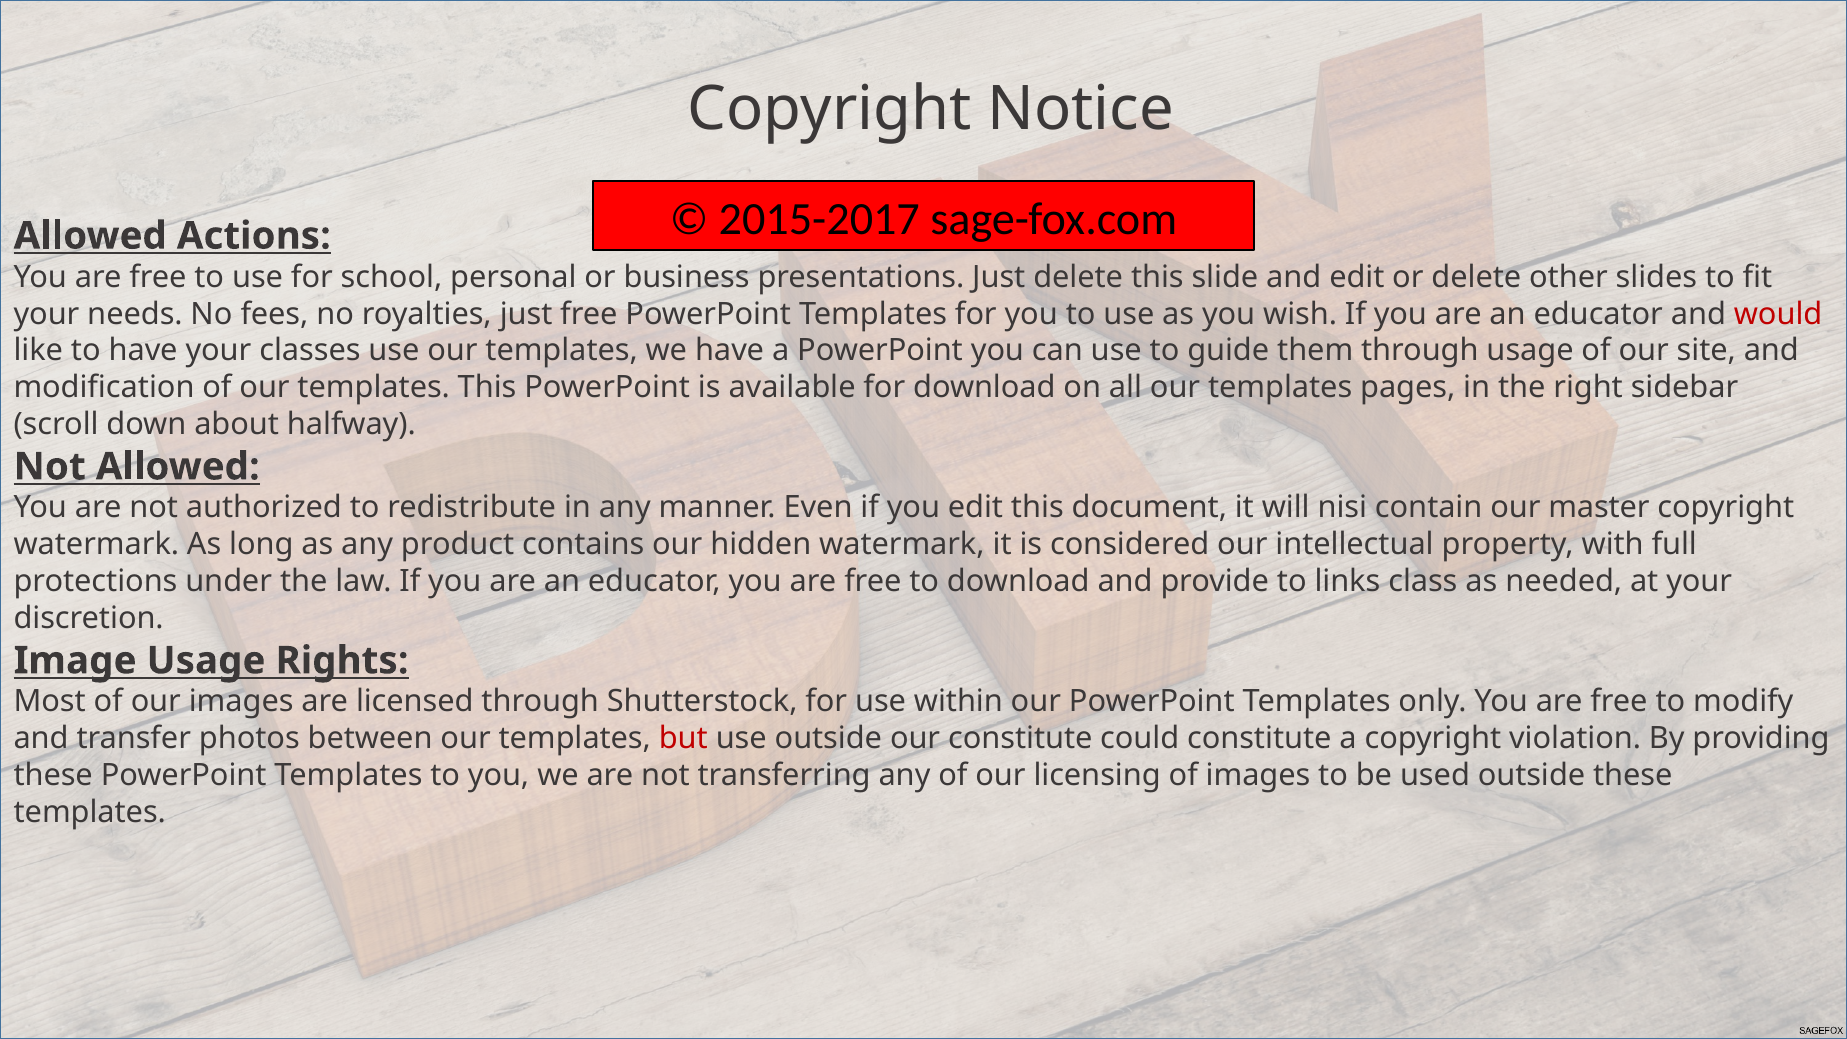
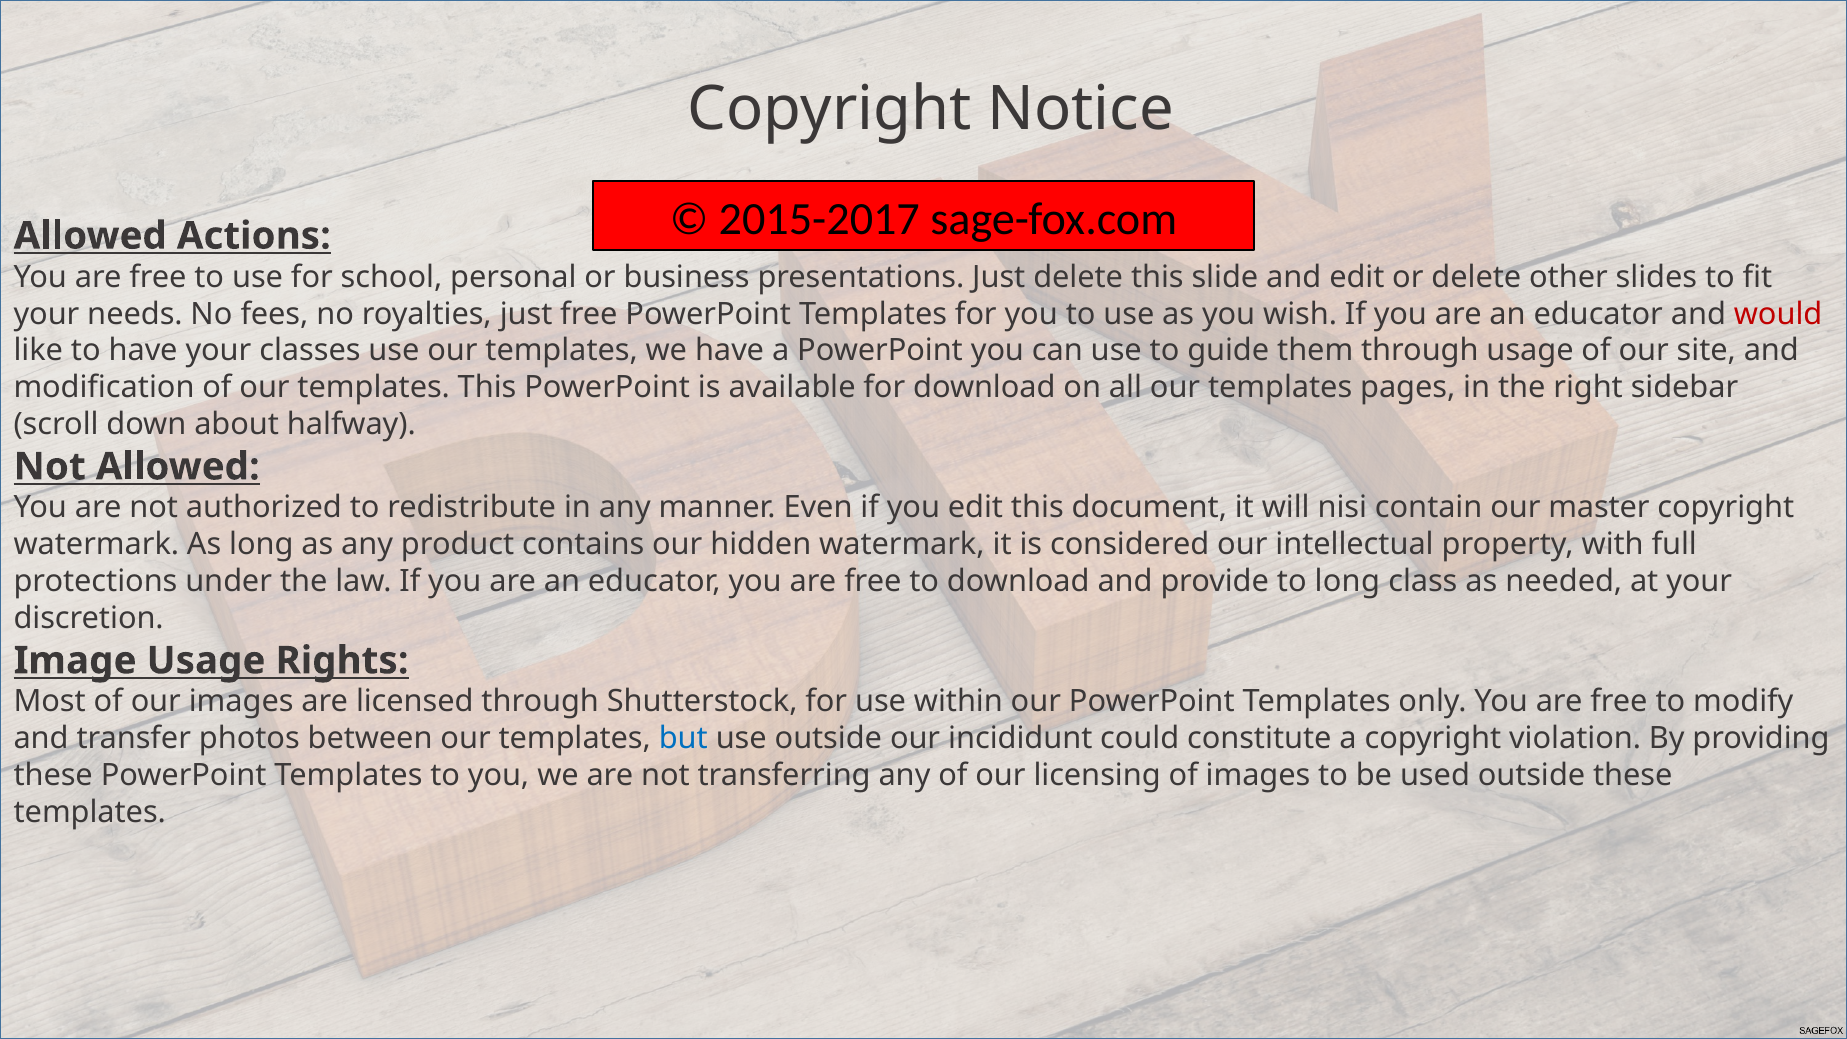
to links: links -> long
but colour: red -> blue
our constitute: constitute -> incididunt
